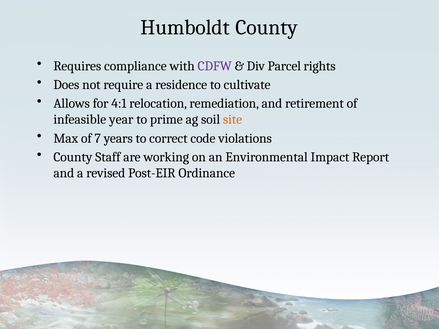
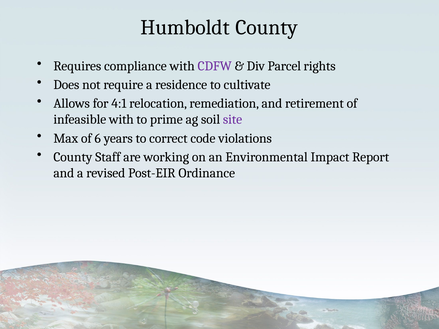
infeasible year: year -> with
site colour: orange -> purple
7: 7 -> 6
